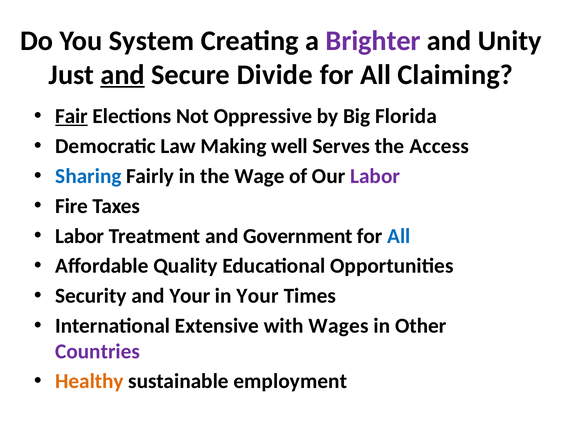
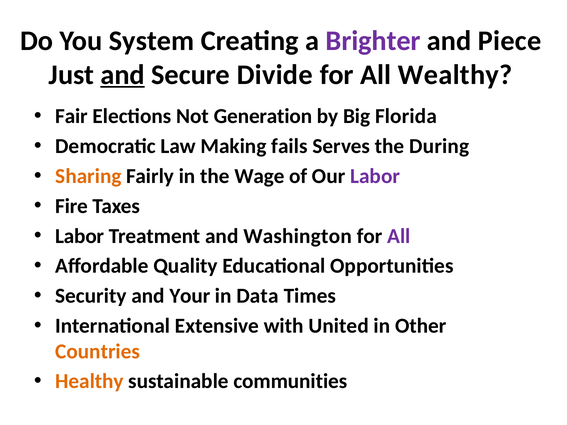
Unity: Unity -> Piece
Claiming: Claiming -> Wealthy
Fair underline: present -> none
Oppressive: Oppressive -> Generation
well: well -> fails
Access: Access -> During
Sharing colour: blue -> orange
Government: Government -> Washington
All at (399, 236) colour: blue -> purple
in Your: Your -> Data
Wages: Wages -> United
Countries colour: purple -> orange
employment: employment -> communities
